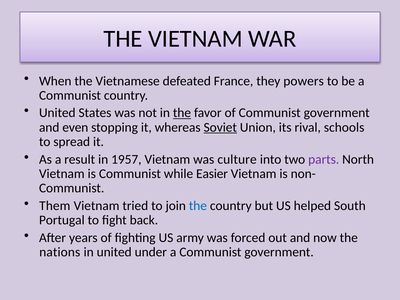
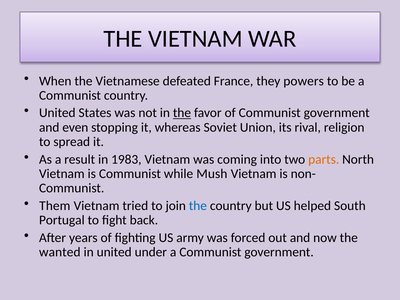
Soviet underline: present -> none
schools: schools -> religion
1957: 1957 -> 1983
culture: culture -> coming
parts colour: purple -> orange
Easier: Easier -> Mush
nations: nations -> wanted
